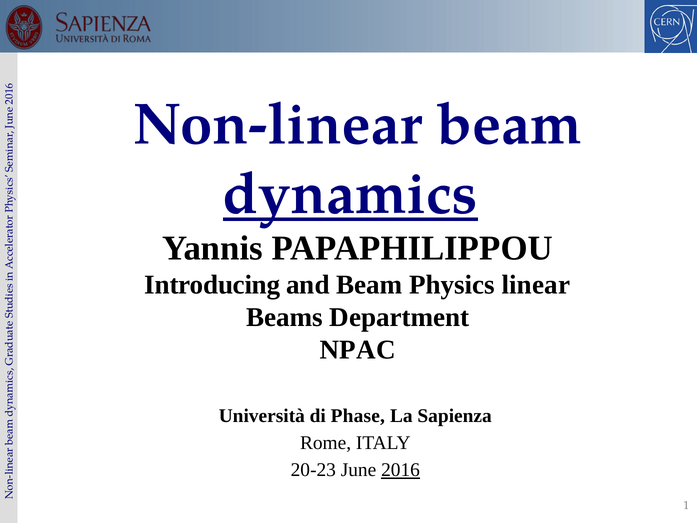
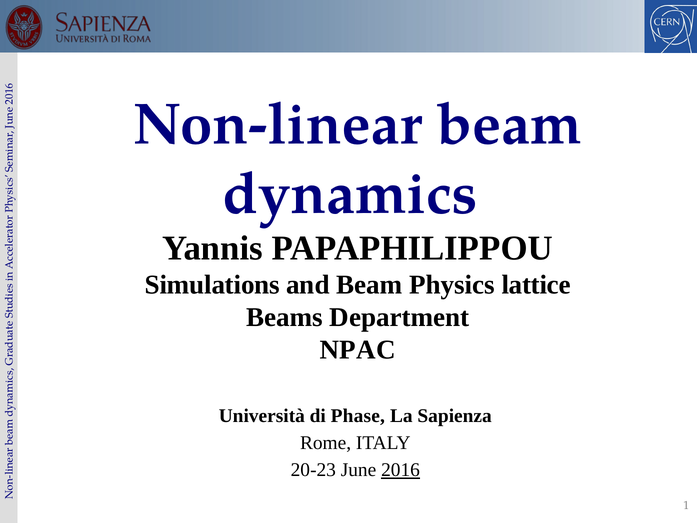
dynamics underline: present -> none
Introducing: Introducing -> Simulations
linear: linear -> lattice
